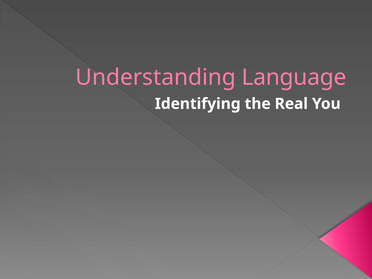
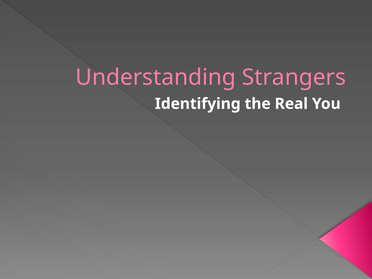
Language: Language -> Strangers
